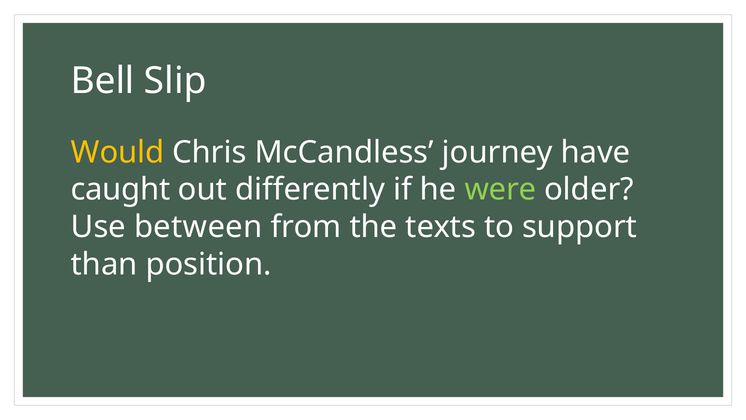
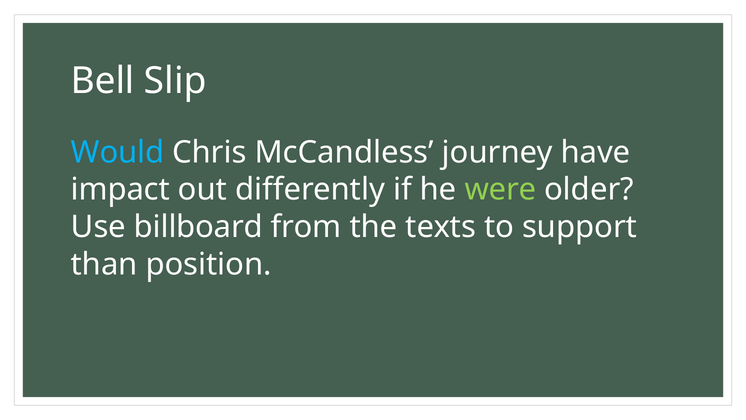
Would colour: yellow -> light blue
caught: caught -> impact
between: between -> billboard
